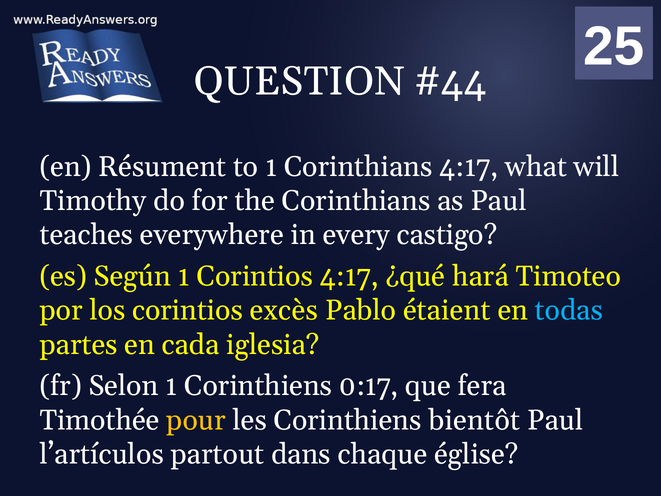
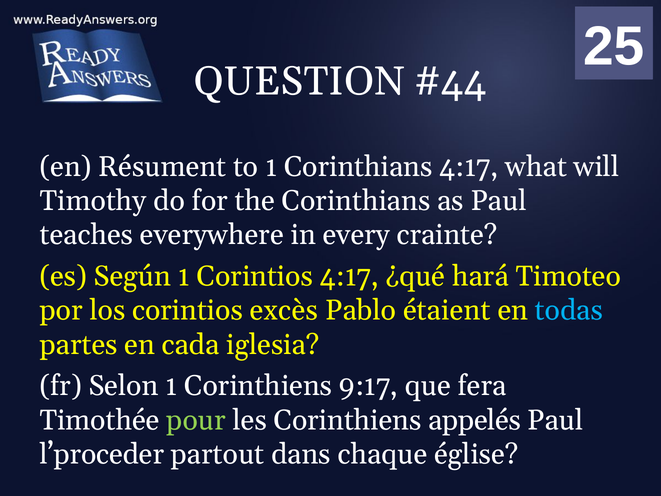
castigo: castigo -> crainte
0:17: 0:17 -> 9:17
pour colour: yellow -> light green
bientôt: bientôt -> appelés
l’artículos: l’artículos -> l’proceder
